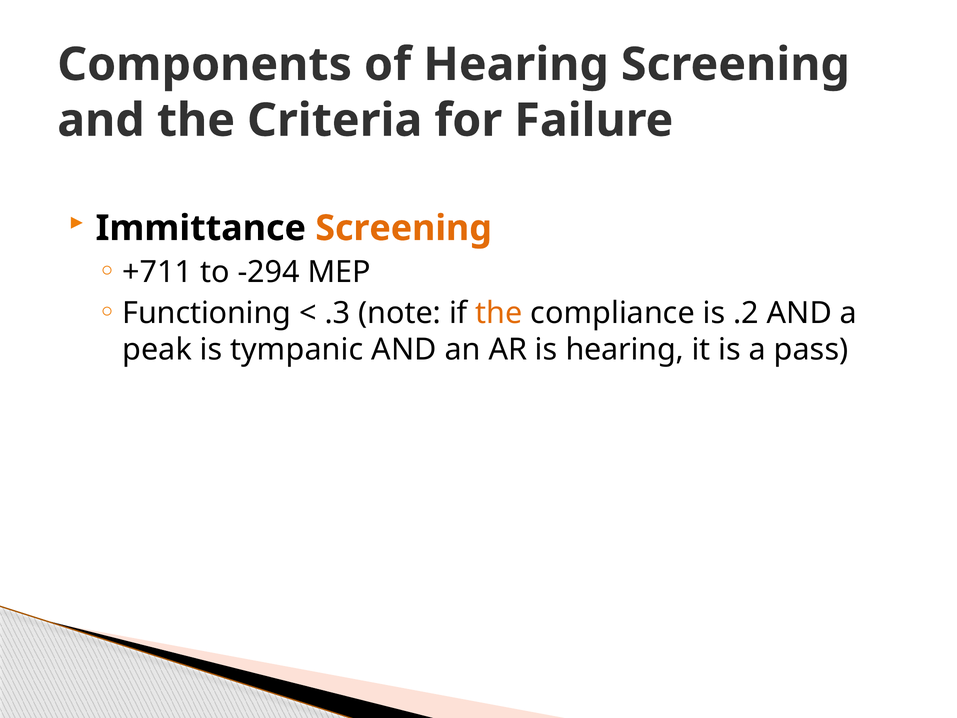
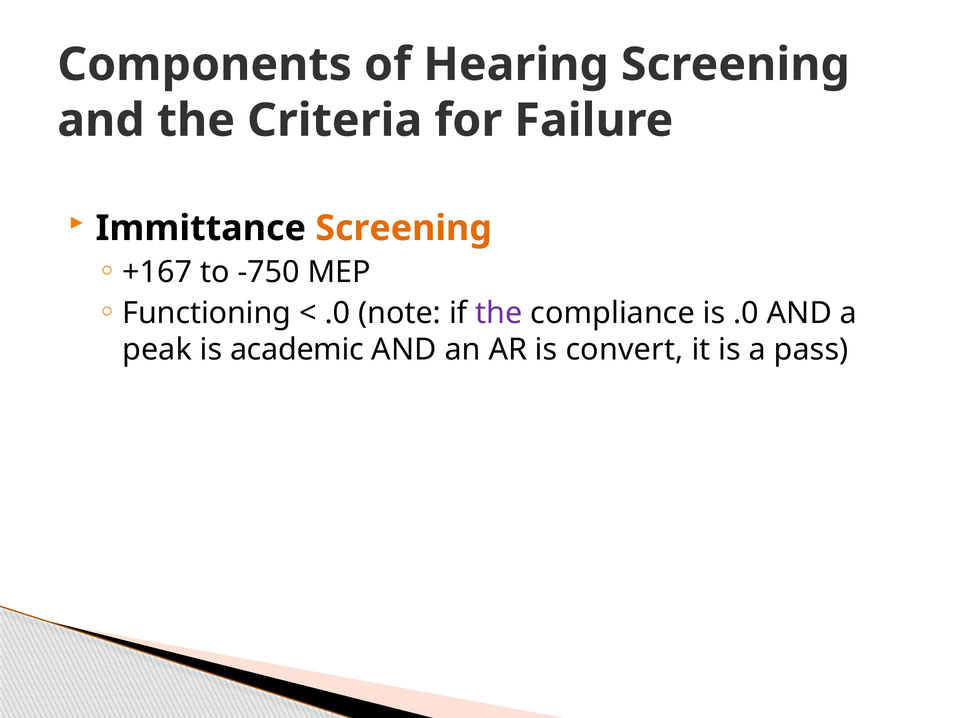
+711: +711 -> +167
-294: -294 -> -750
.3 at (337, 313): .3 -> .0
the at (499, 313) colour: orange -> purple
is .2: .2 -> .0
tympanic: tympanic -> academic
is hearing: hearing -> convert
